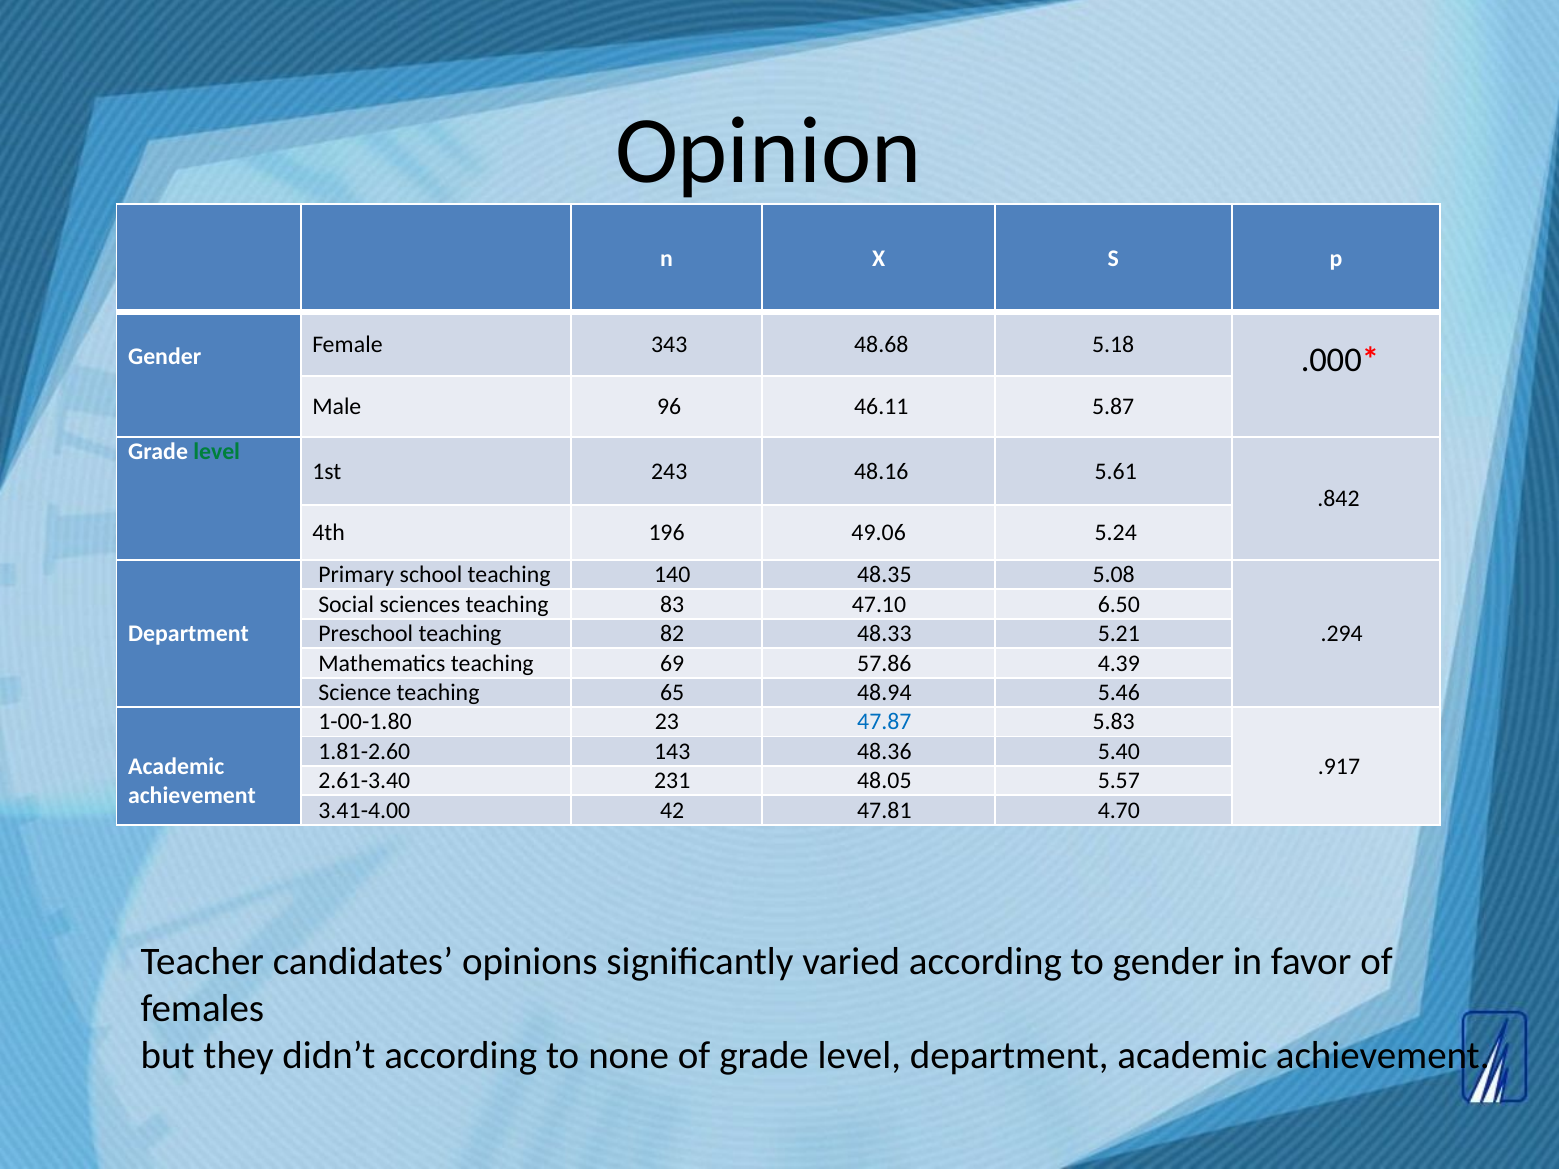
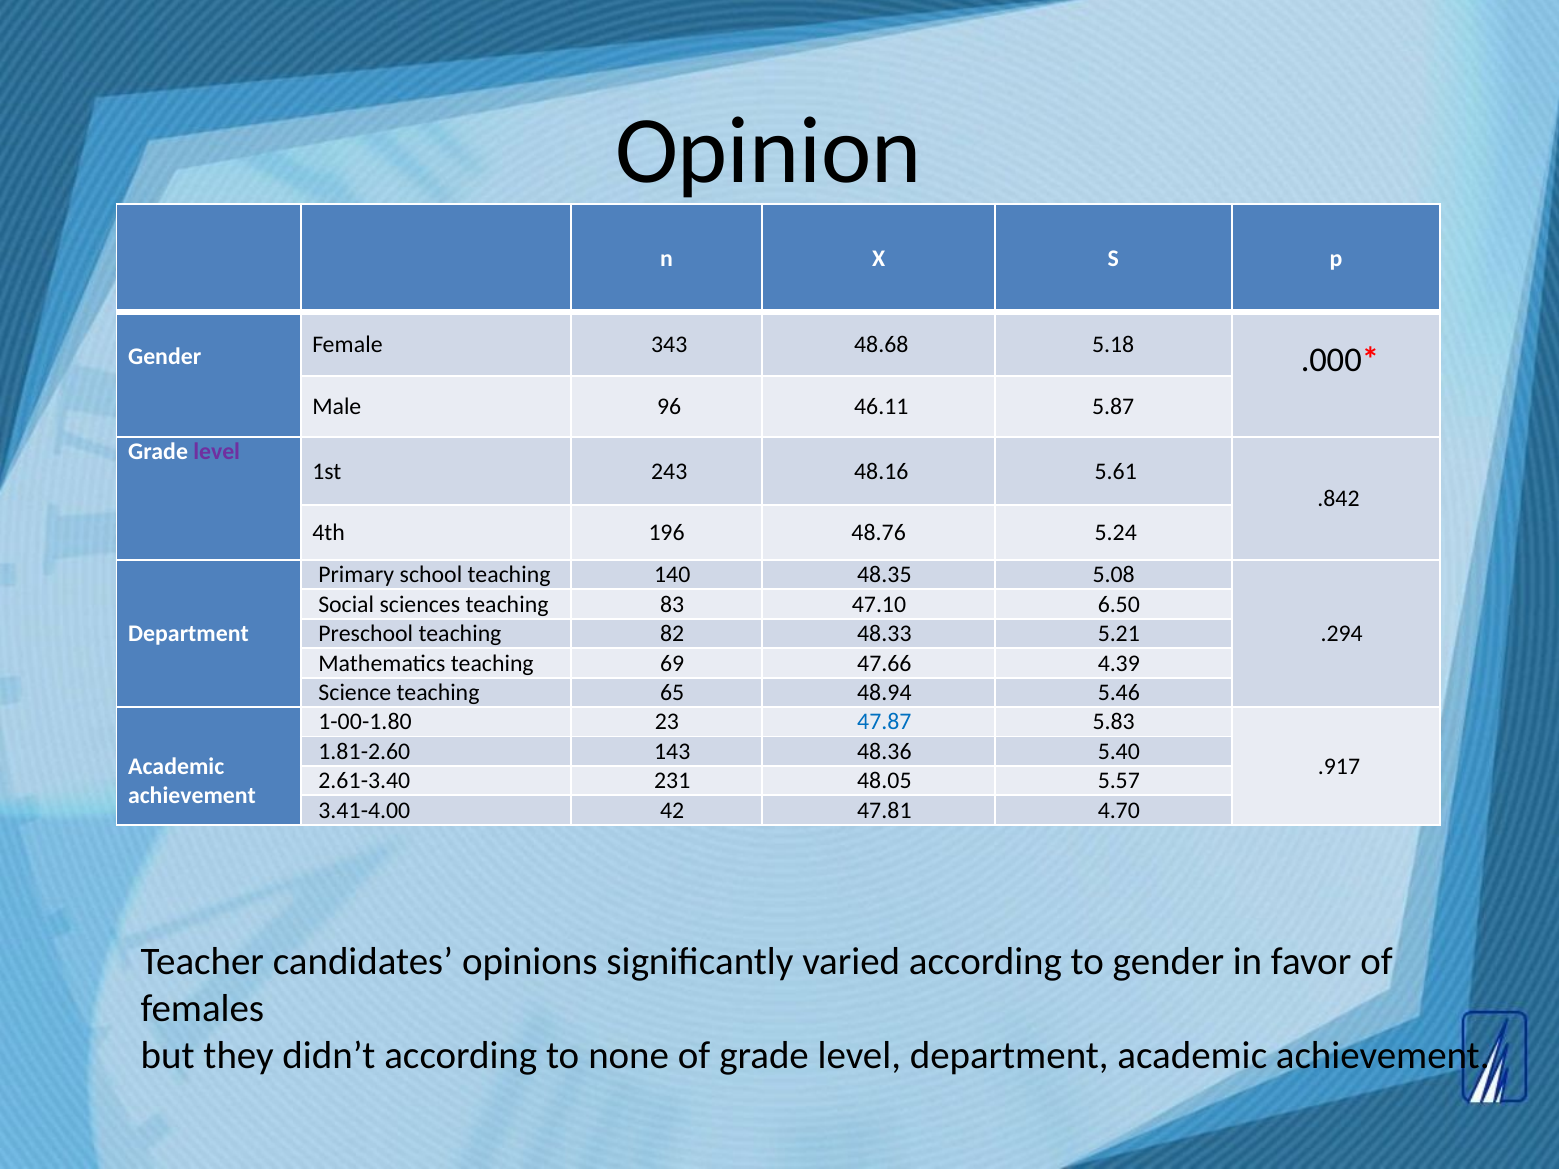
level at (217, 452) colour: green -> purple
49.06: 49.06 -> 48.76
57.86: 57.86 -> 47.66
